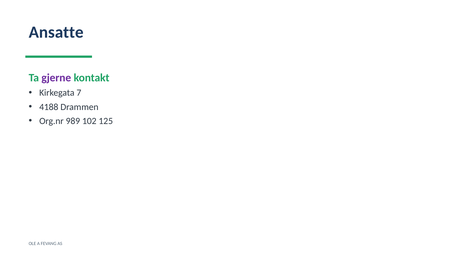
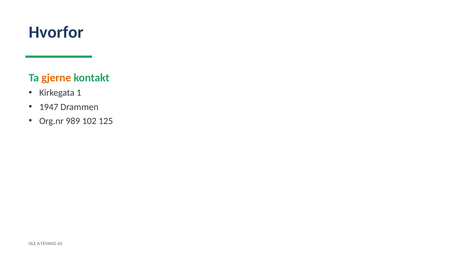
Ansatte: Ansatte -> Hvorfor
gjerne colour: purple -> orange
7: 7 -> 1
4188: 4188 -> 1947
